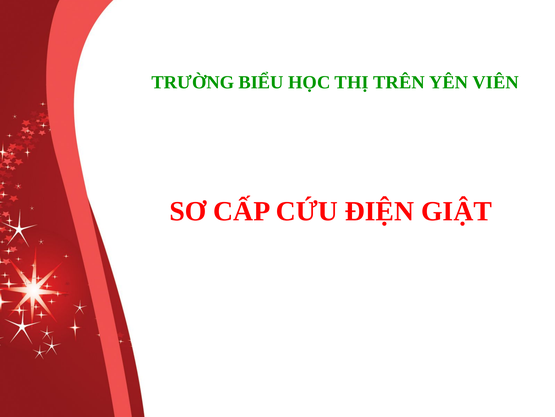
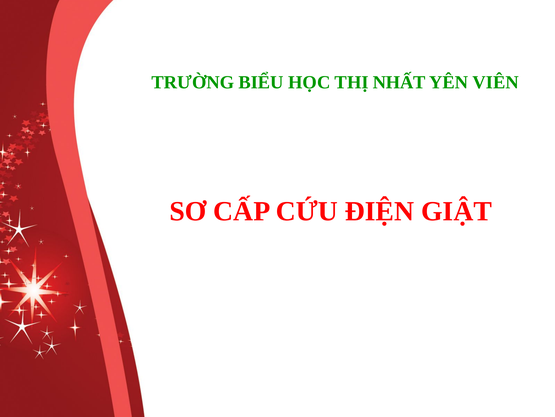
TRÊN: TRÊN -> NHẤT
